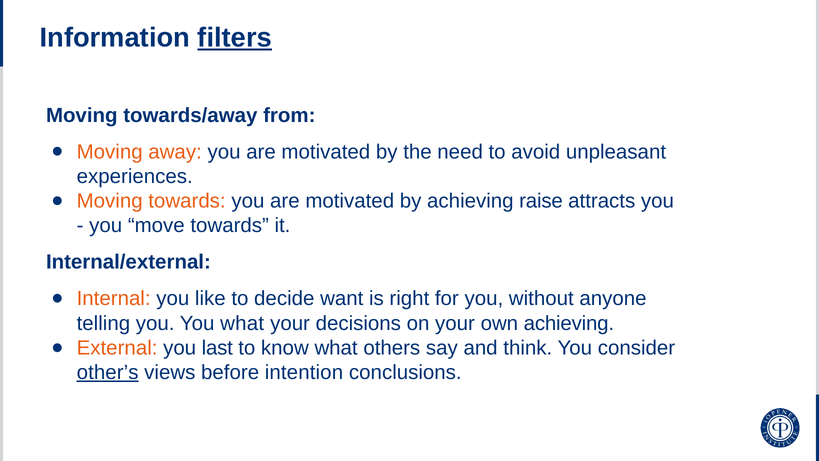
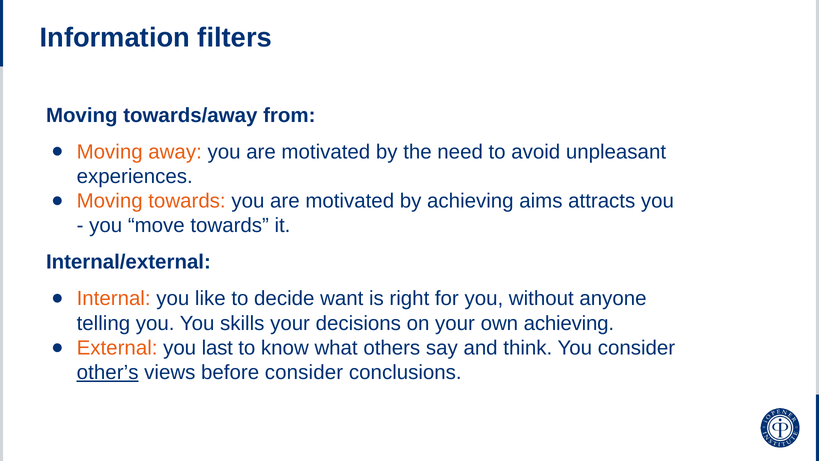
filters underline: present -> none
raise: raise -> aims
You what: what -> skills
before intention: intention -> consider
